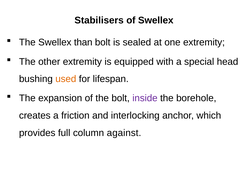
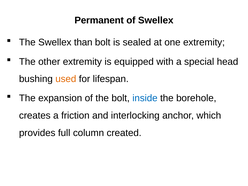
Stabilisers: Stabilisers -> Permanent
inside colour: purple -> blue
against: against -> created
